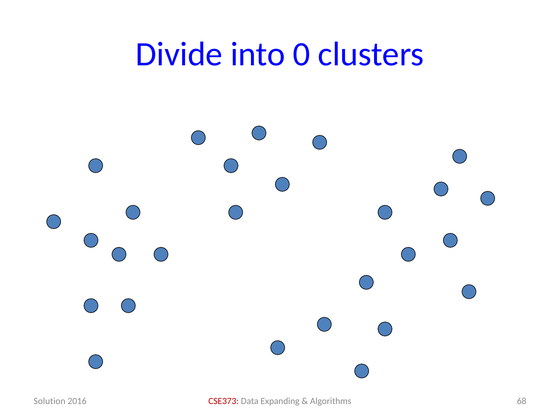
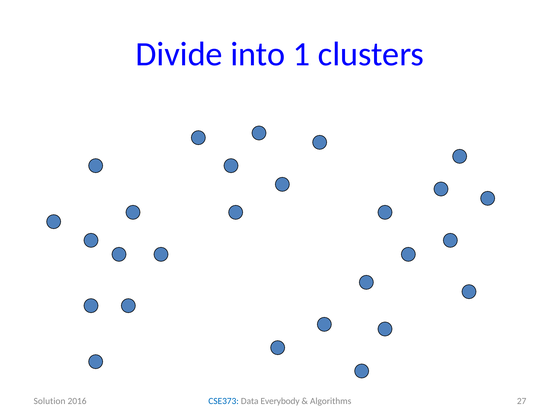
0: 0 -> 1
CSE373 colour: red -> blue
Expanding: Expanding -> Everybody
68: 68 -> 27
